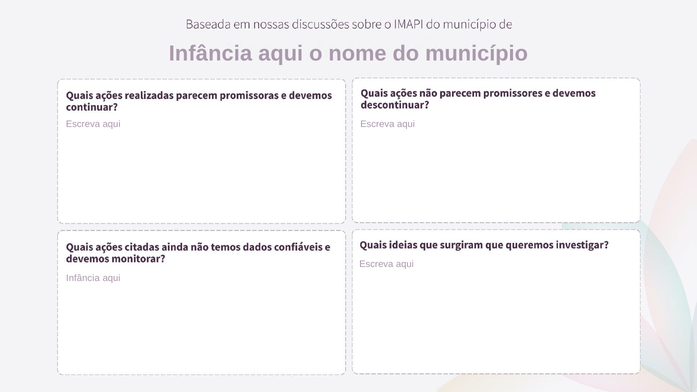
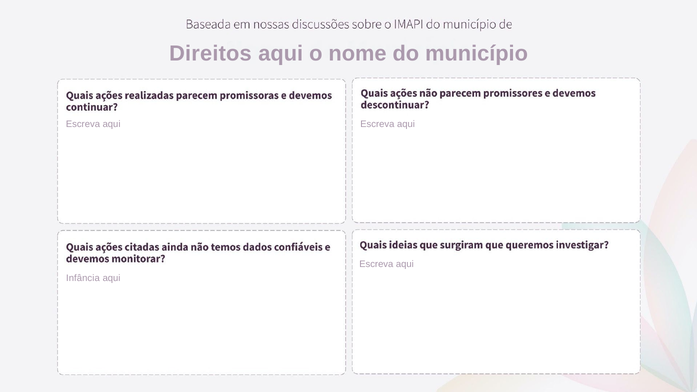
Infância at (210, 54): Infância -> Direitos
